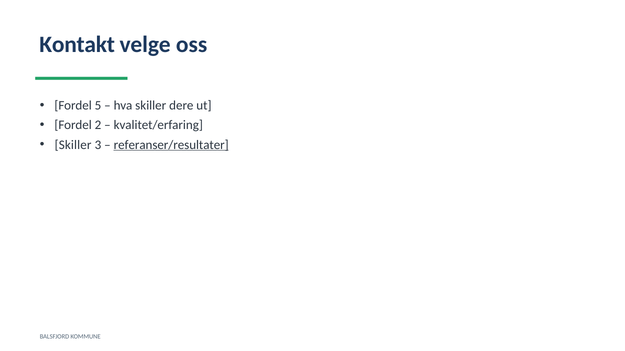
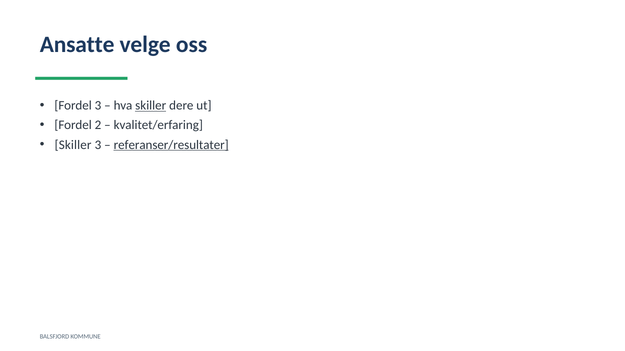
Kontakt: Kontakt -> Ansatte
Fordel 5: 5 -> 3
skiller at (151, 106) underline: none -> present
